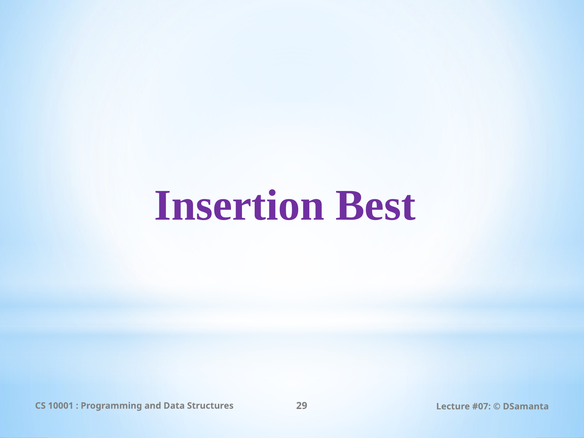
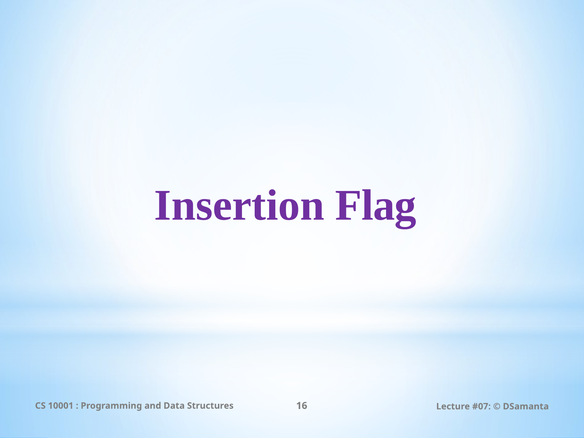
Best: Best -> Flag
29: 29 -> 16
